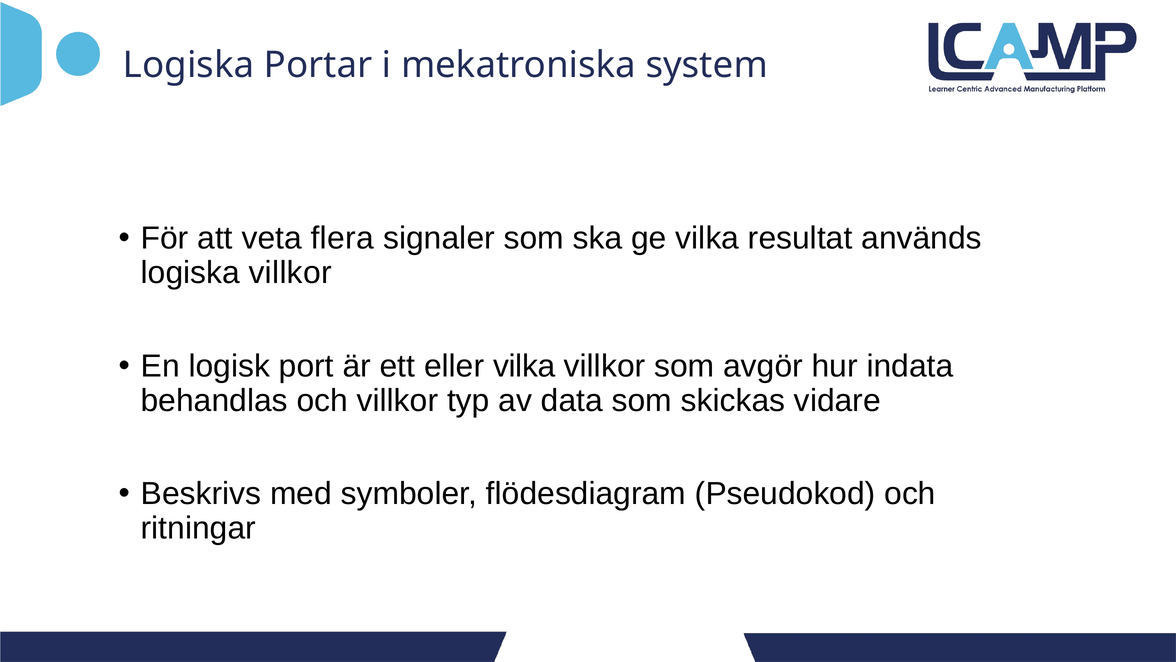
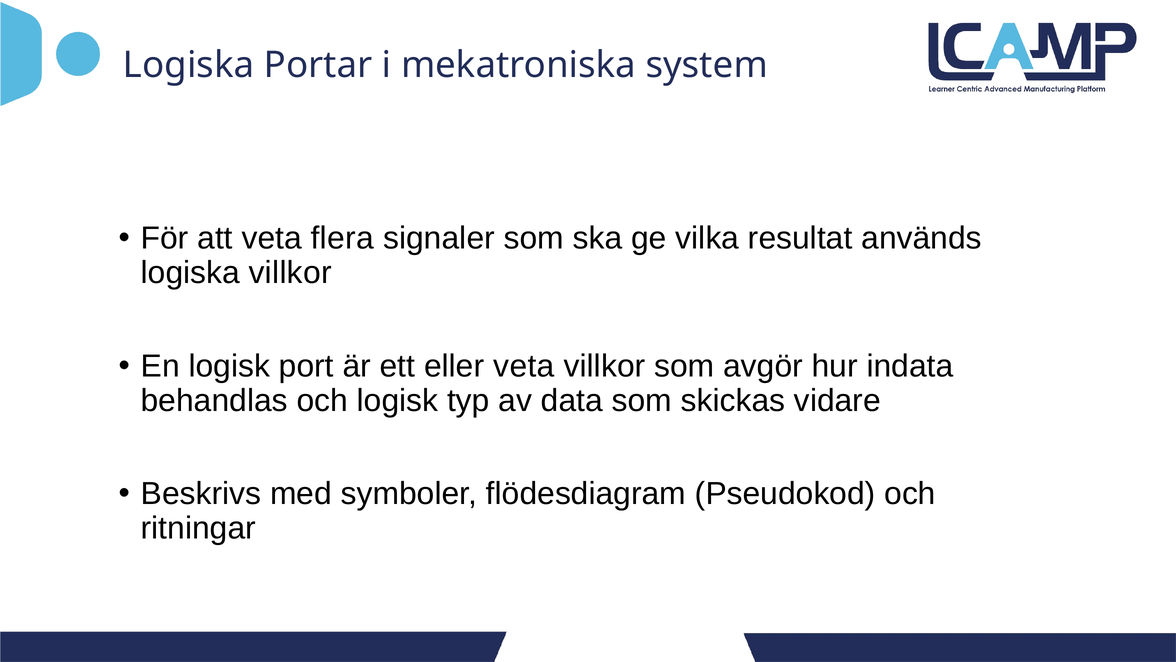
eller vilka: vilka -> veta
och villkor: villkor -> logisk
